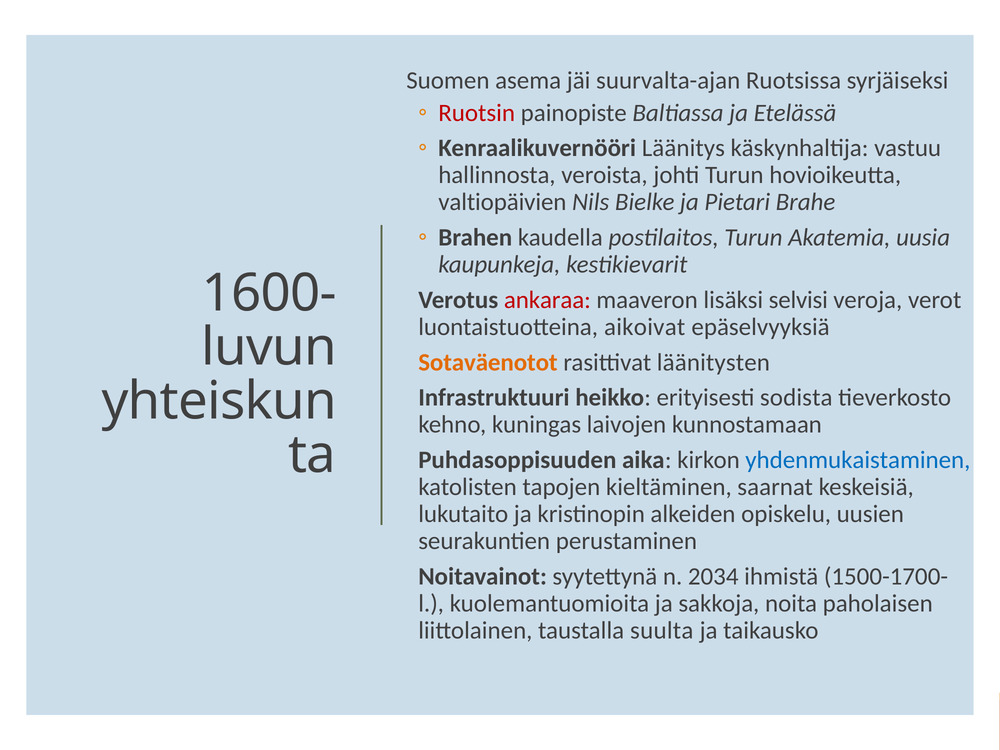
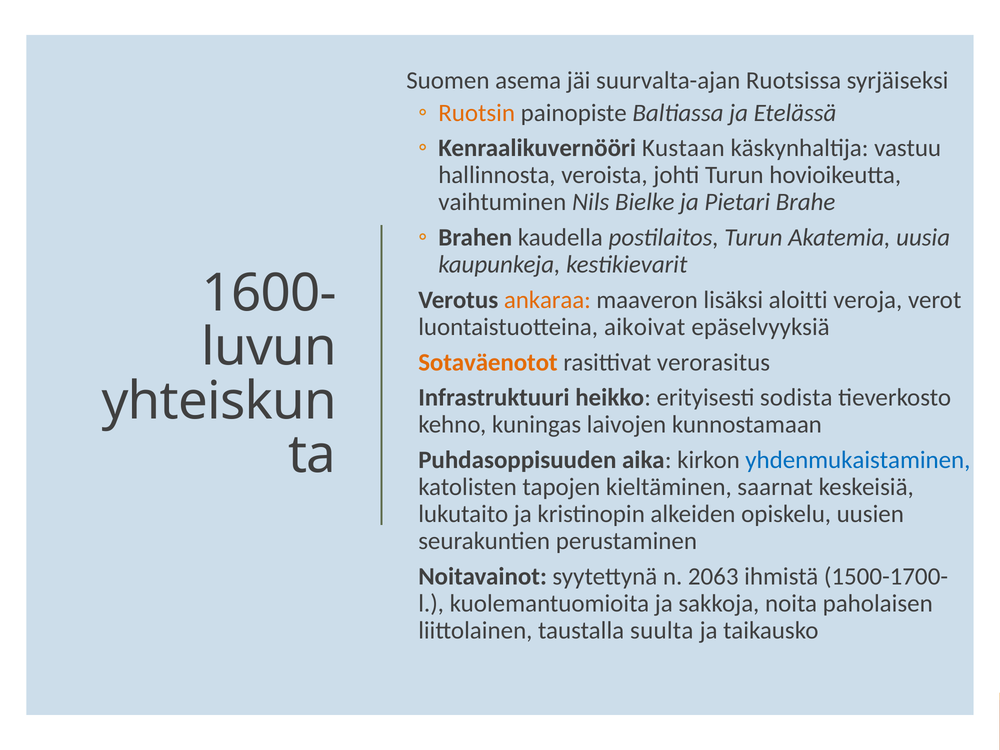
Ruotsin colour: red -> orange
Läänitys: Läänitys -> Kustaan
valtiopäivien: valtiopäivien -> vaihtuminen
ankaraa colour: red -> orange
selvisi: selvisi -> aloitti
läänitysten: läänitysten -> verorasitus
2034: 2034 -> 2063
